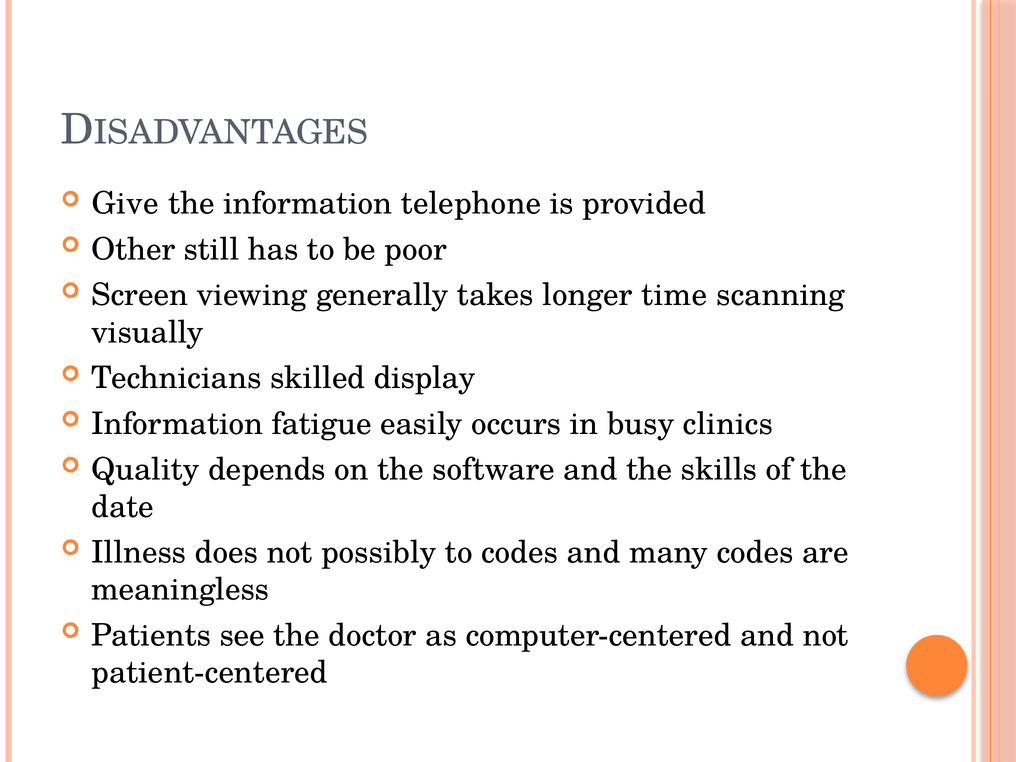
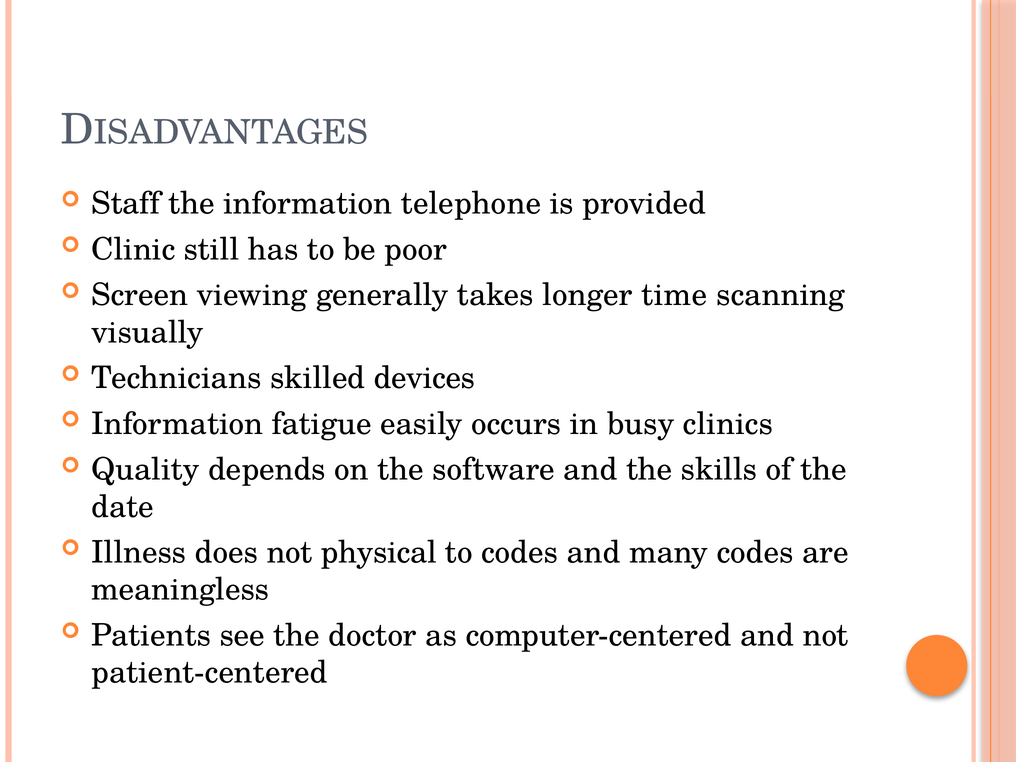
Give: Give -> Staff
Other: Other -> Clinic
display: display -> devices
possibly: possibly -> physical
